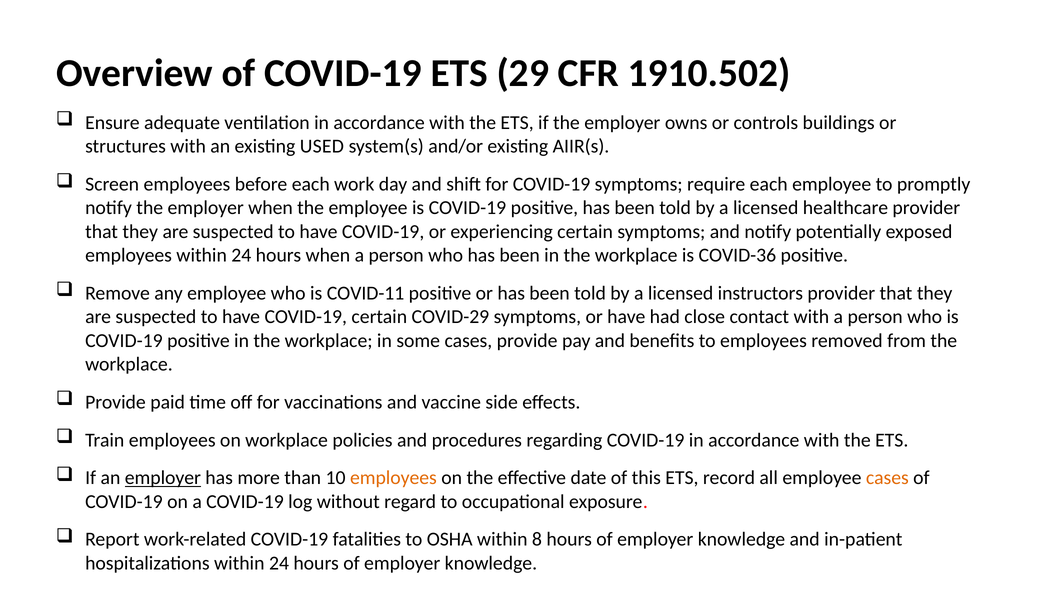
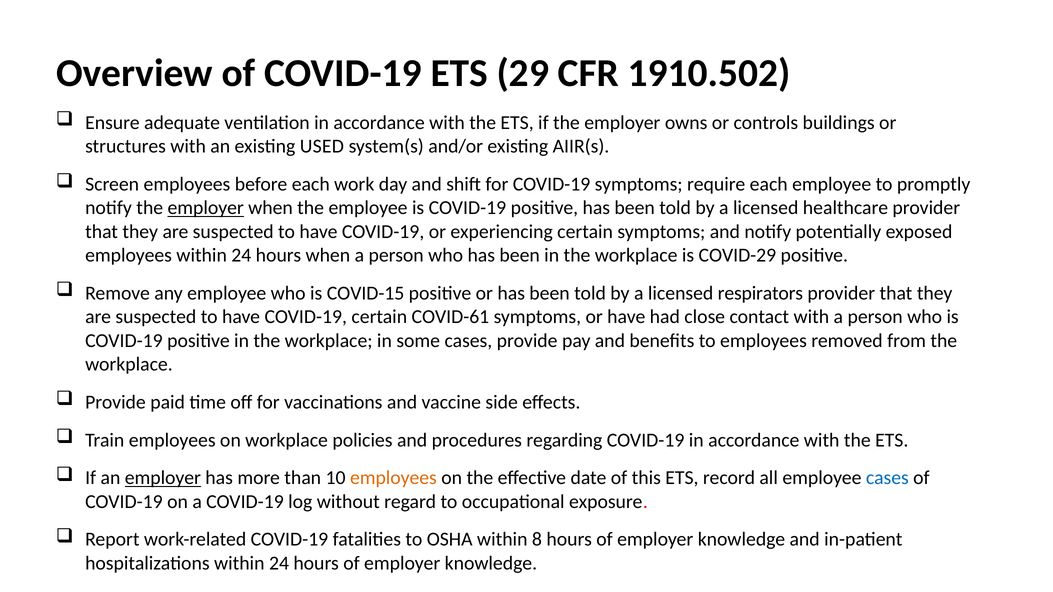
employer at (206, 208) underline: none -> present
COVID-36: COVID-36 -> COVID-29
COVID-11: COVID-11 -> COVID-15
instructors: instructors -> respirators
COVID-29: COVID-29 -> COVID-61
cases at (887, 478) colour: orange -> blue
